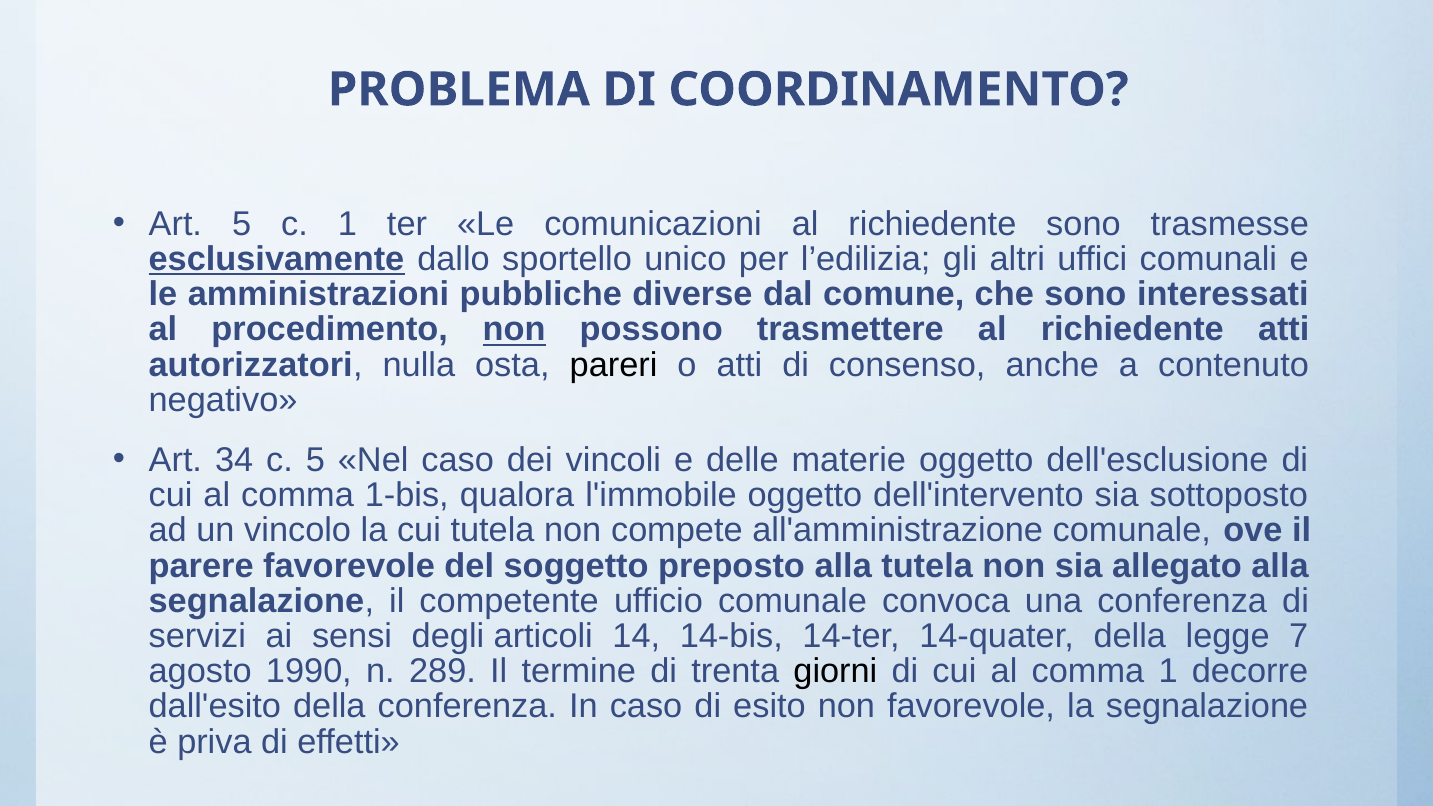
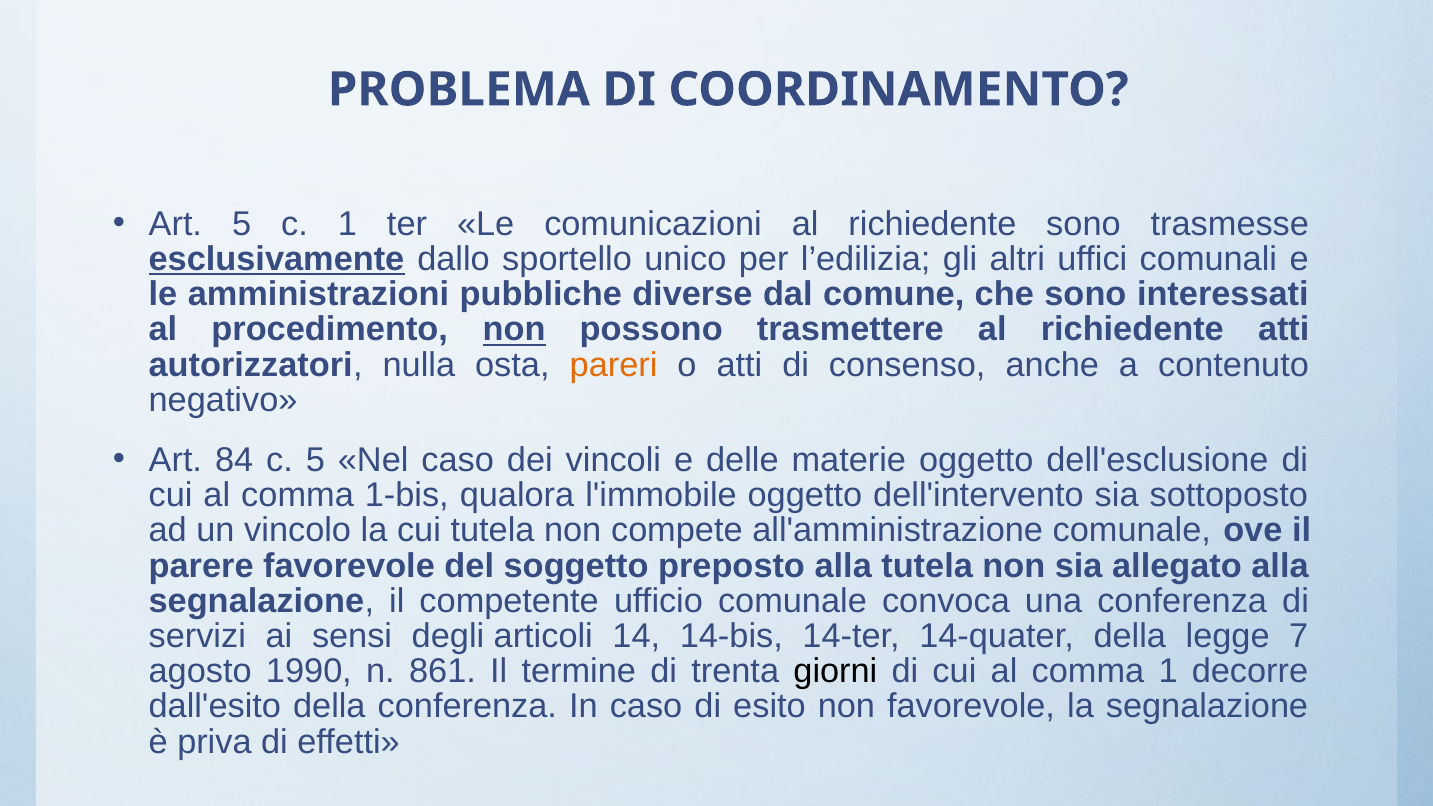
pareri colour: black -> orange
34: 34 -> 84
289: 289 -> 861
